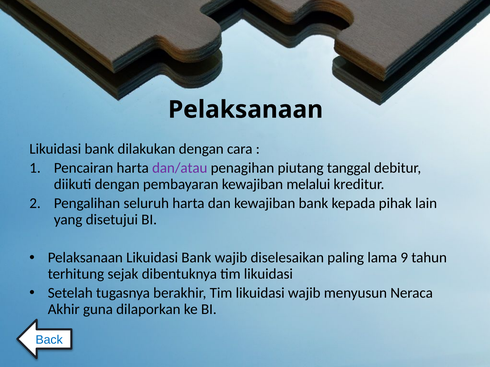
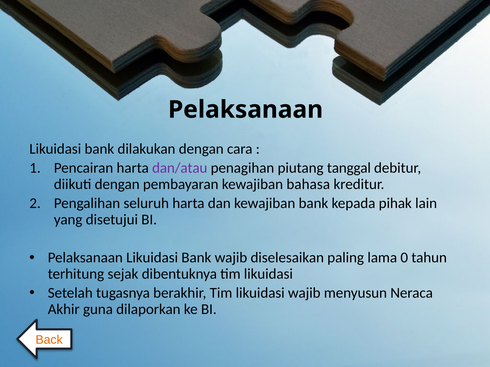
melalui: melalui -> bahasa
9: 9 -> 0
Back colour: blue -> orange
